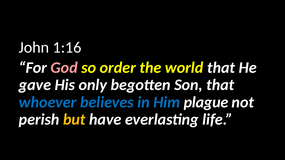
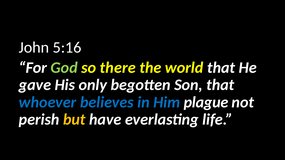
1:16: 1:16 -> 5:16
God colour: pink -> light green
order: order -> there
